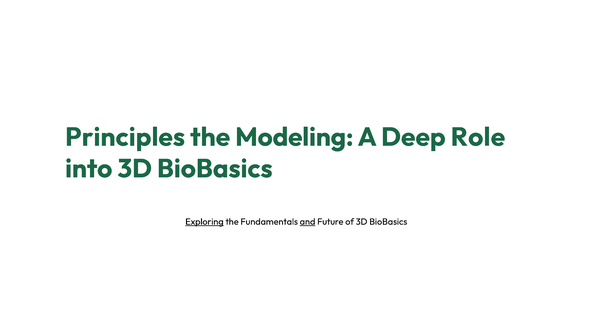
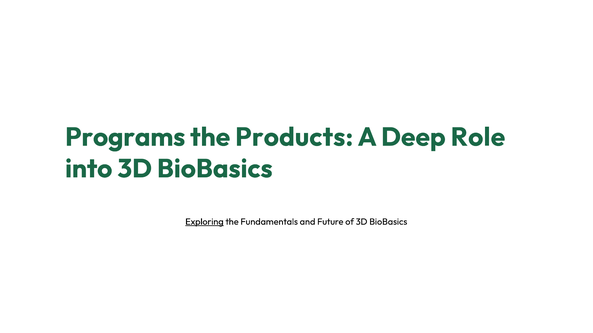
Principles: Principles -> Programs
Modeling: Modeling -> Products
and underline: present -> none
